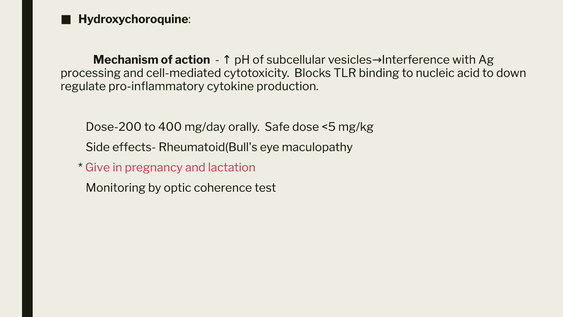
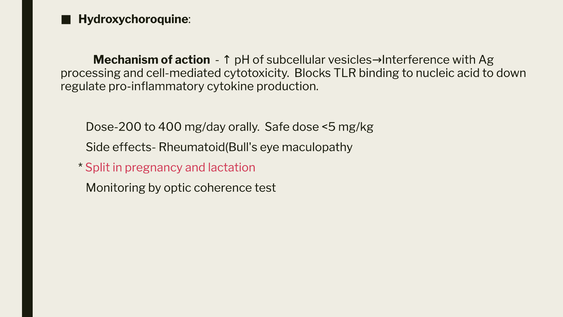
Give: Give -> Split
